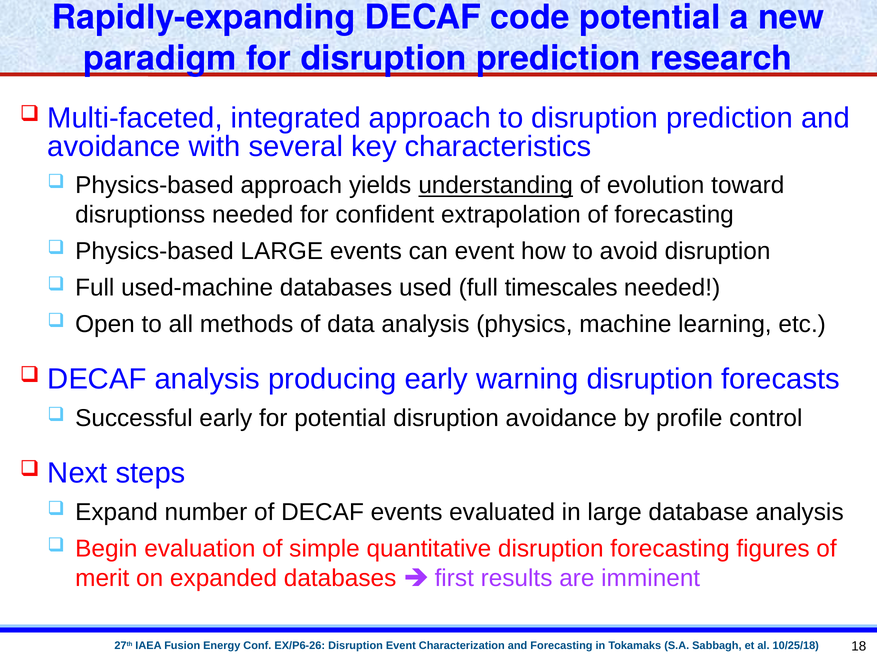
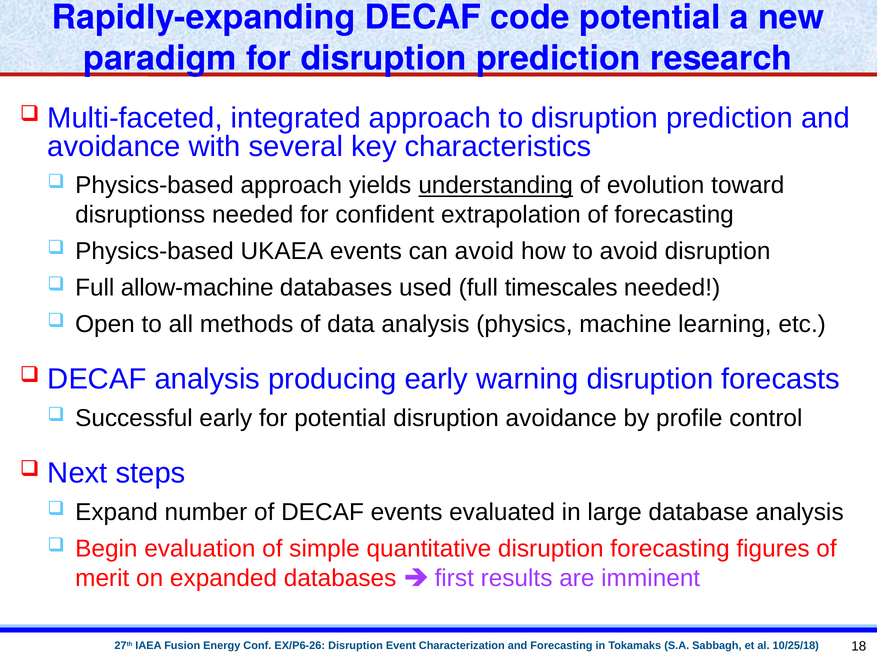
Physics-based LARGE: LARGE -> UKAEA
can event: event -> avoid
used-machine: used-machine -> allow-machine
